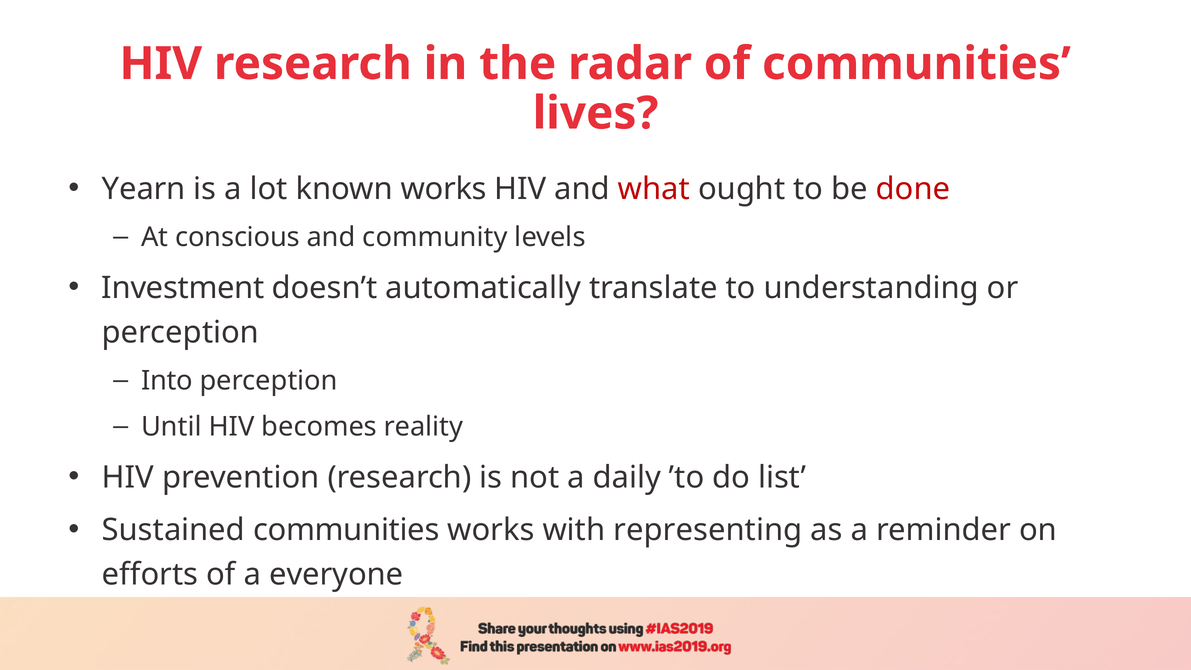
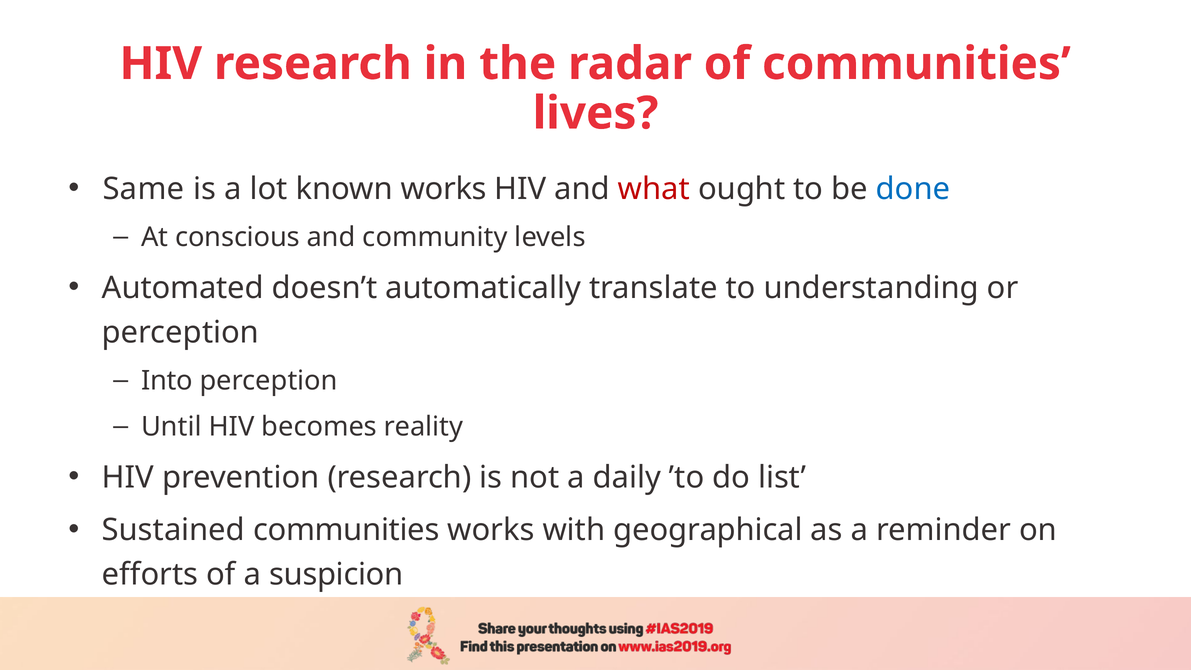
Yearn: Yearn -> Same
done colour: red -> blue
Investment: Investment -> Automated
representing: representing -> geographical
everyone: everyone -> suspicion
